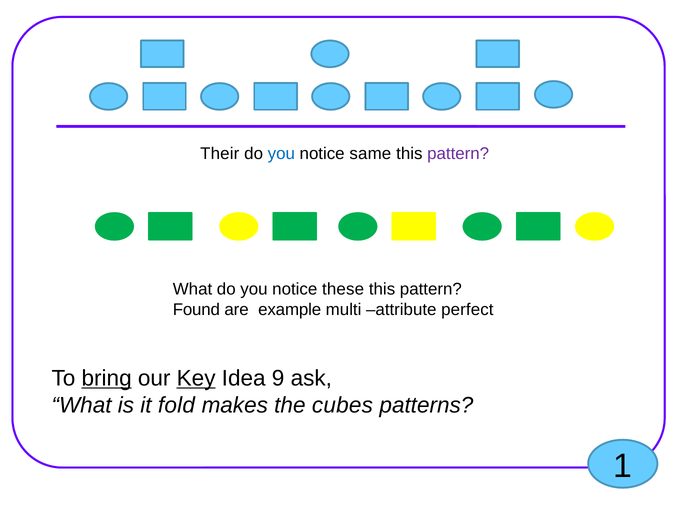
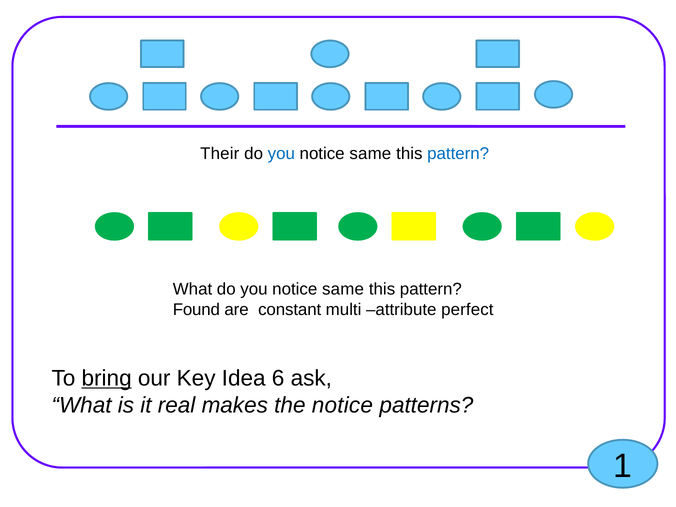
pattern at (458, 154) colour: purple -> blue
these at (343, 289): these -> same
example: example -> constant
Key underline: present -> none
9: 9 -> 6
fold: fold -> real
the cubes: cubes -> notice
